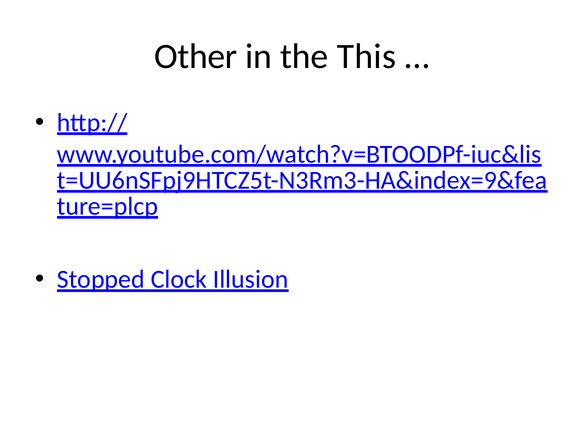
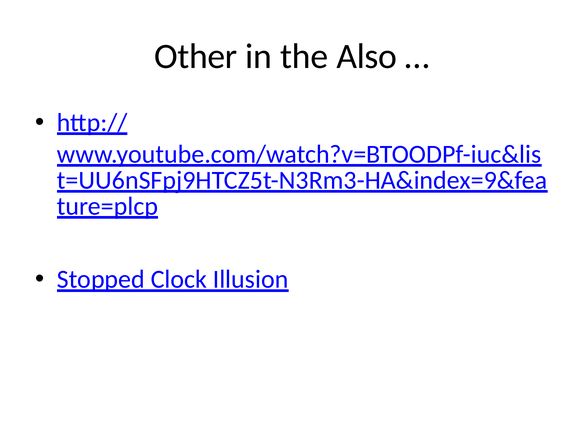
This: This -> Also
